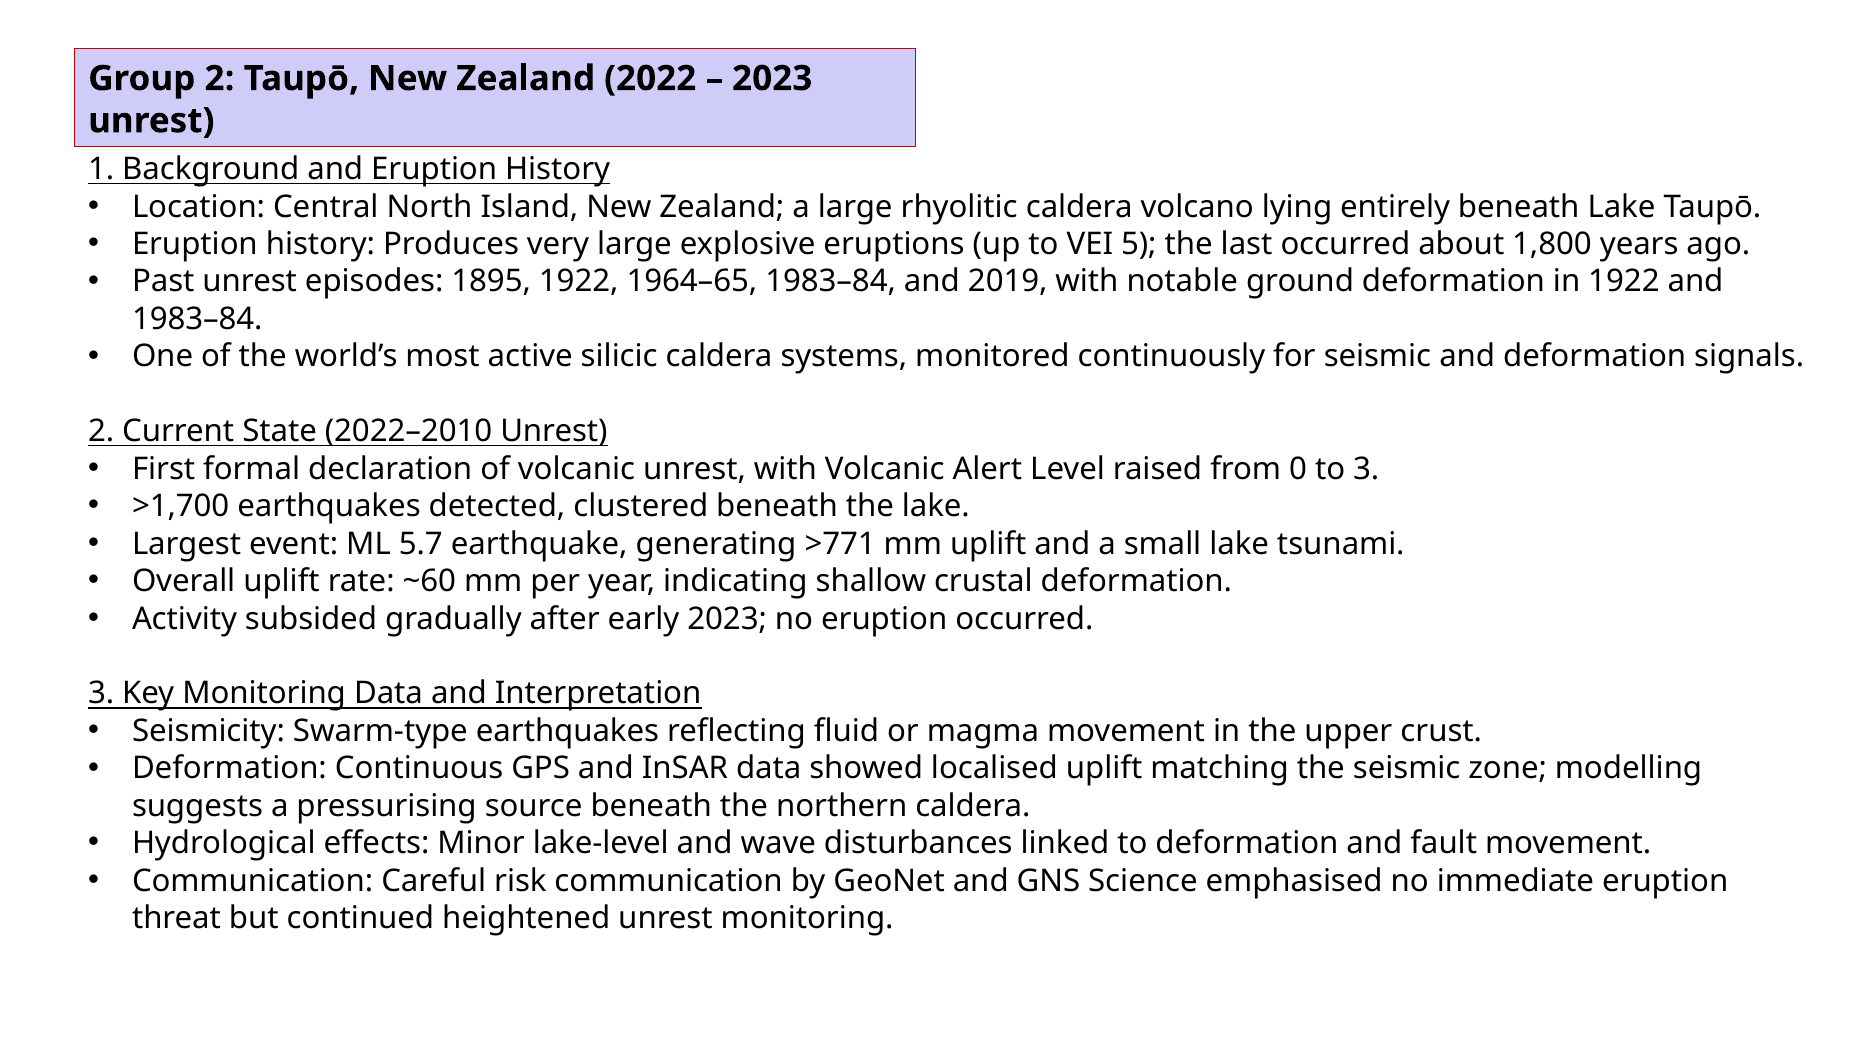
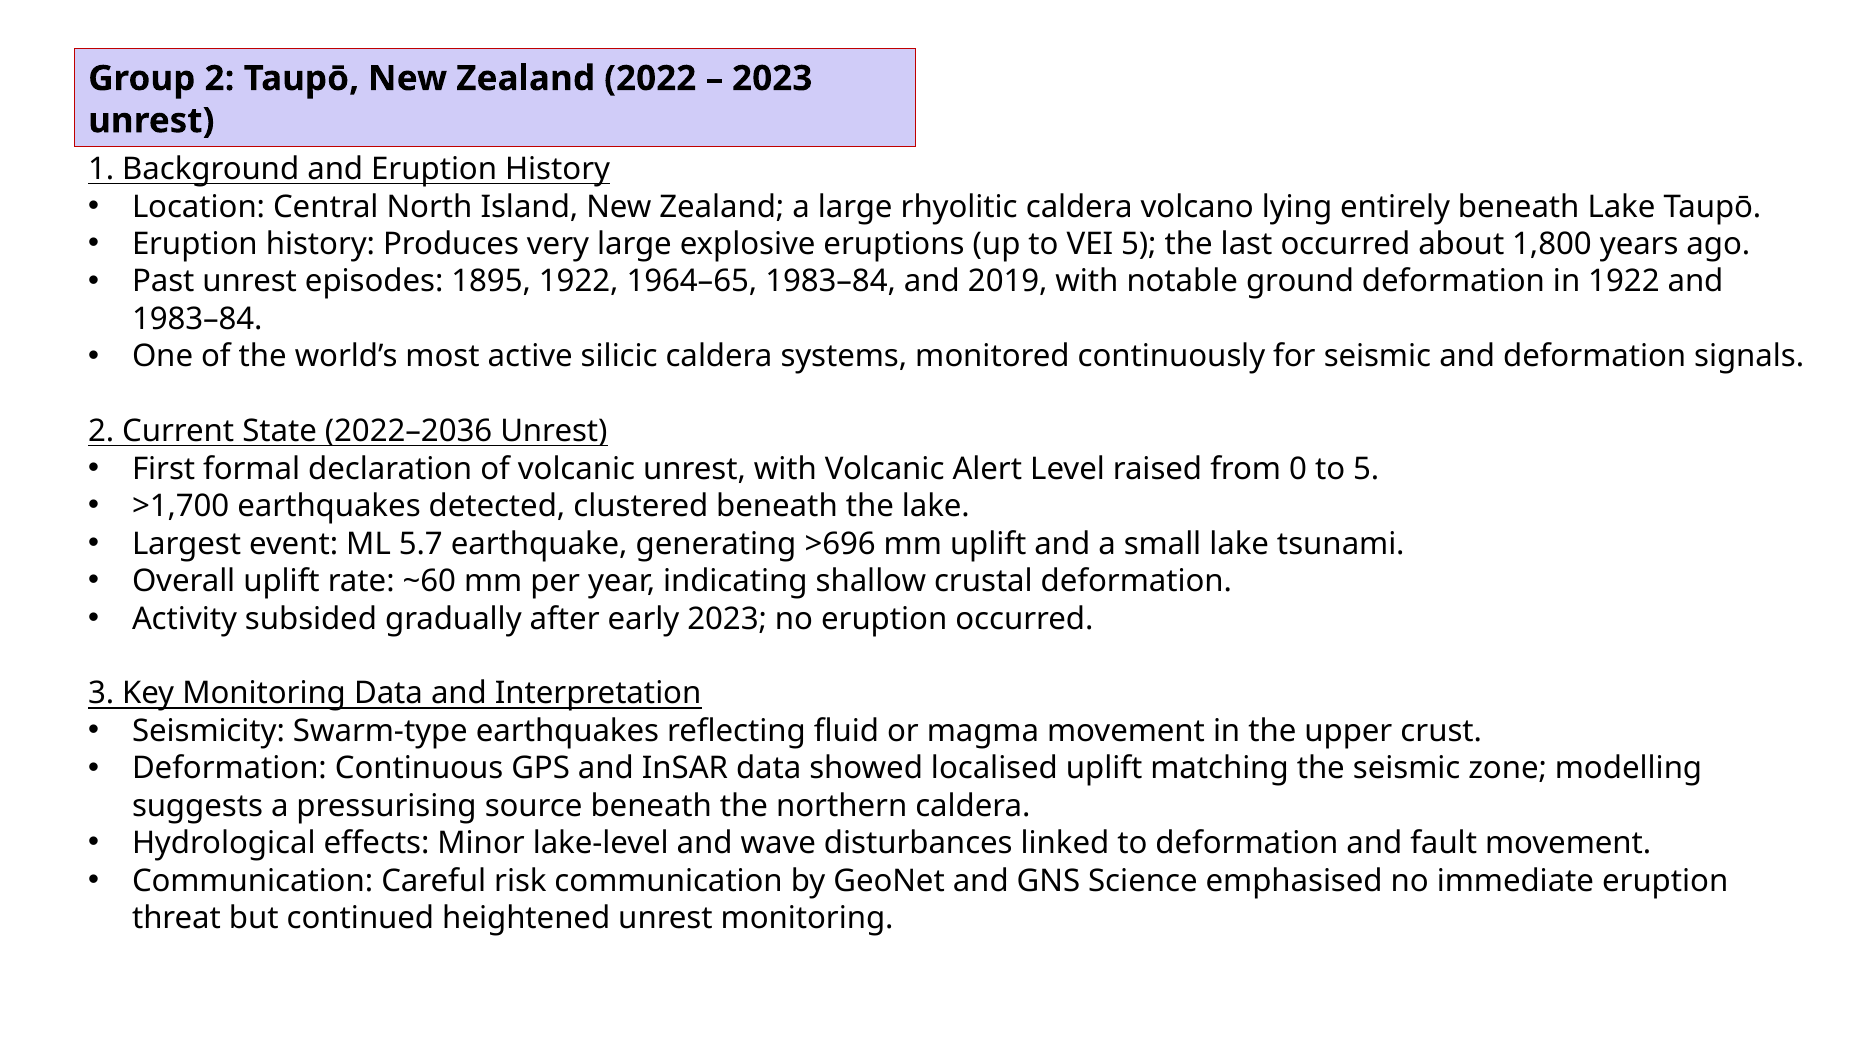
2022–2010: 2022–2010 -> 2022–2036
to 3: 3 -> 5
>771: >771 -> >696
